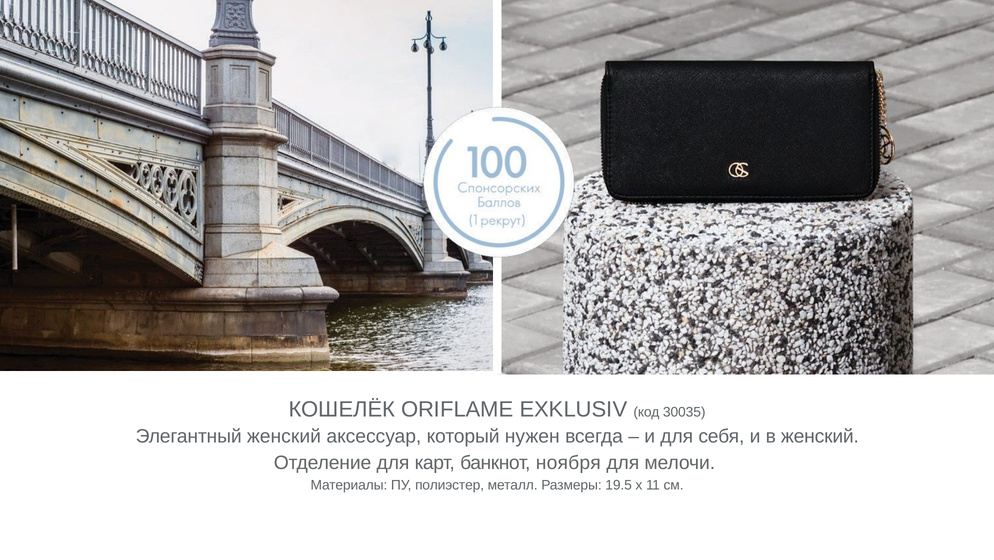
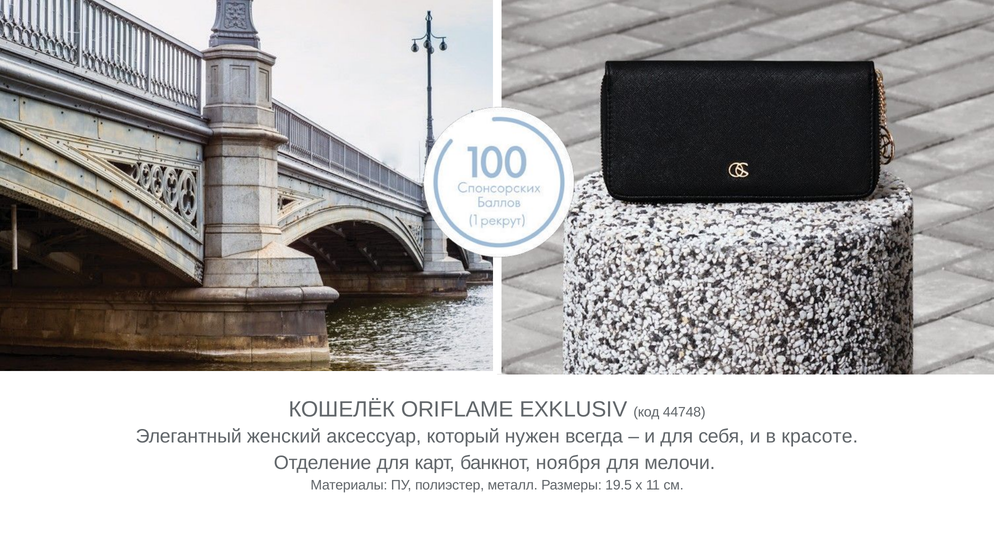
30035: 30035 -> 44748
в женский: женский -> красоте
